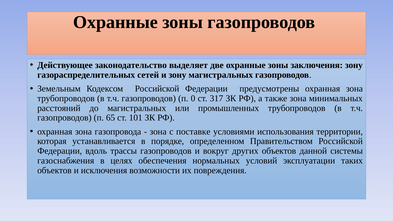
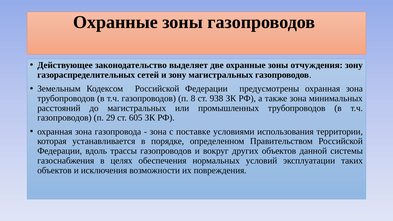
заключения: заключения -> отчуждения
0: 0 -> 8
317: 317 -> 938
65: 65 -> 29
101: 101 -> 605
